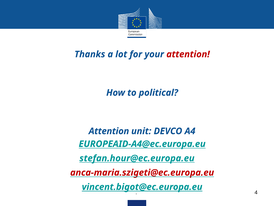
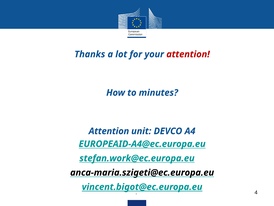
political: political -> minutes
stefan.hour@ec.europa.eu: stefan.hour@ec.europa.eu -> stefan.work@ec.europa.eu
anca-maria.szigeti@ec.europa.eu colour: red -> black
